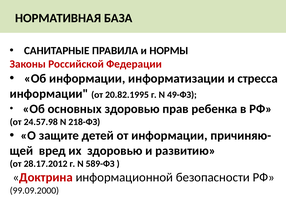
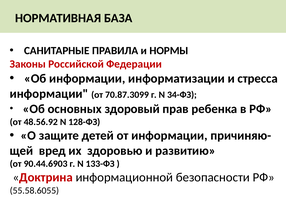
20.82.1995: 20.82.1995 -> 70.87.3099
49-ФЗ: 49-ФЗ -> 34-ФЗ
основных здоровью: здоровью -> здоровый
24.57.98: 24.57.98 -> 48.56.92
218-ФЗ: 218-ФЗ -> 128-ФЗ
28.17.2012: 28.17.2012 -> 90.44.6903
589-ФЗ: 589-ФЗ -> 133-ФЗ
99.09.2000: 99.09.2000 -> 55.58.6055
